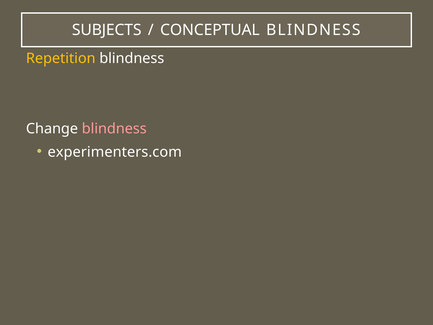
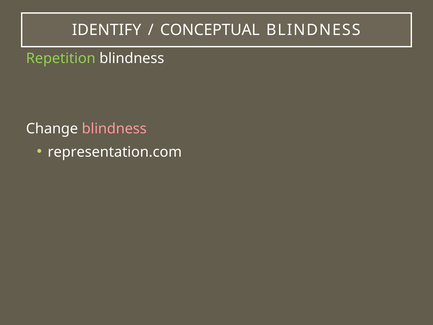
SUBJECTS: SUBJECTS -> IDENTIFY
Repetition colour: yellow -> light green
experimenters.com: experimenters.com -> representation.com
